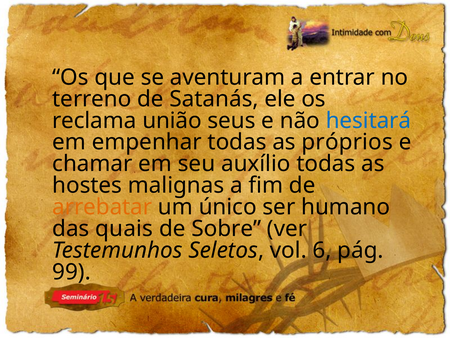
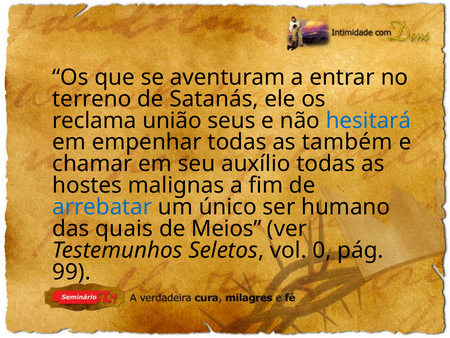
próprios: próprios -> também
arrebatar colour: orange -> blue
Sobre: Sobre -> Meios
6: 6 -> 0
